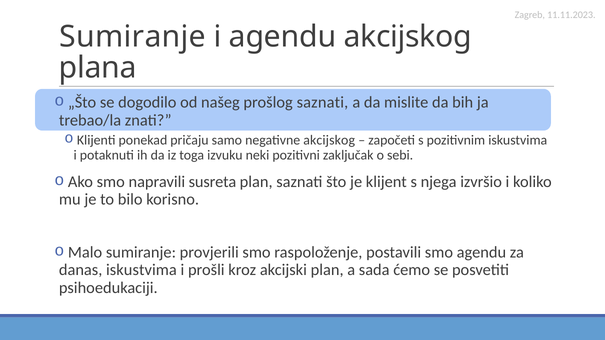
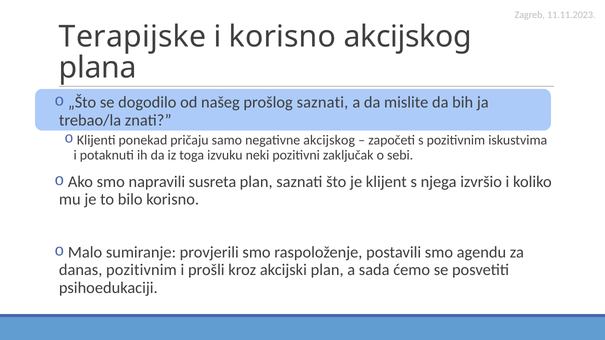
Sumiranje at (133, 37): Sumiranje -> Terapijske
i agendu: agendu -> korisno
danas iskustvima: iskustvima -> pozitivnim
